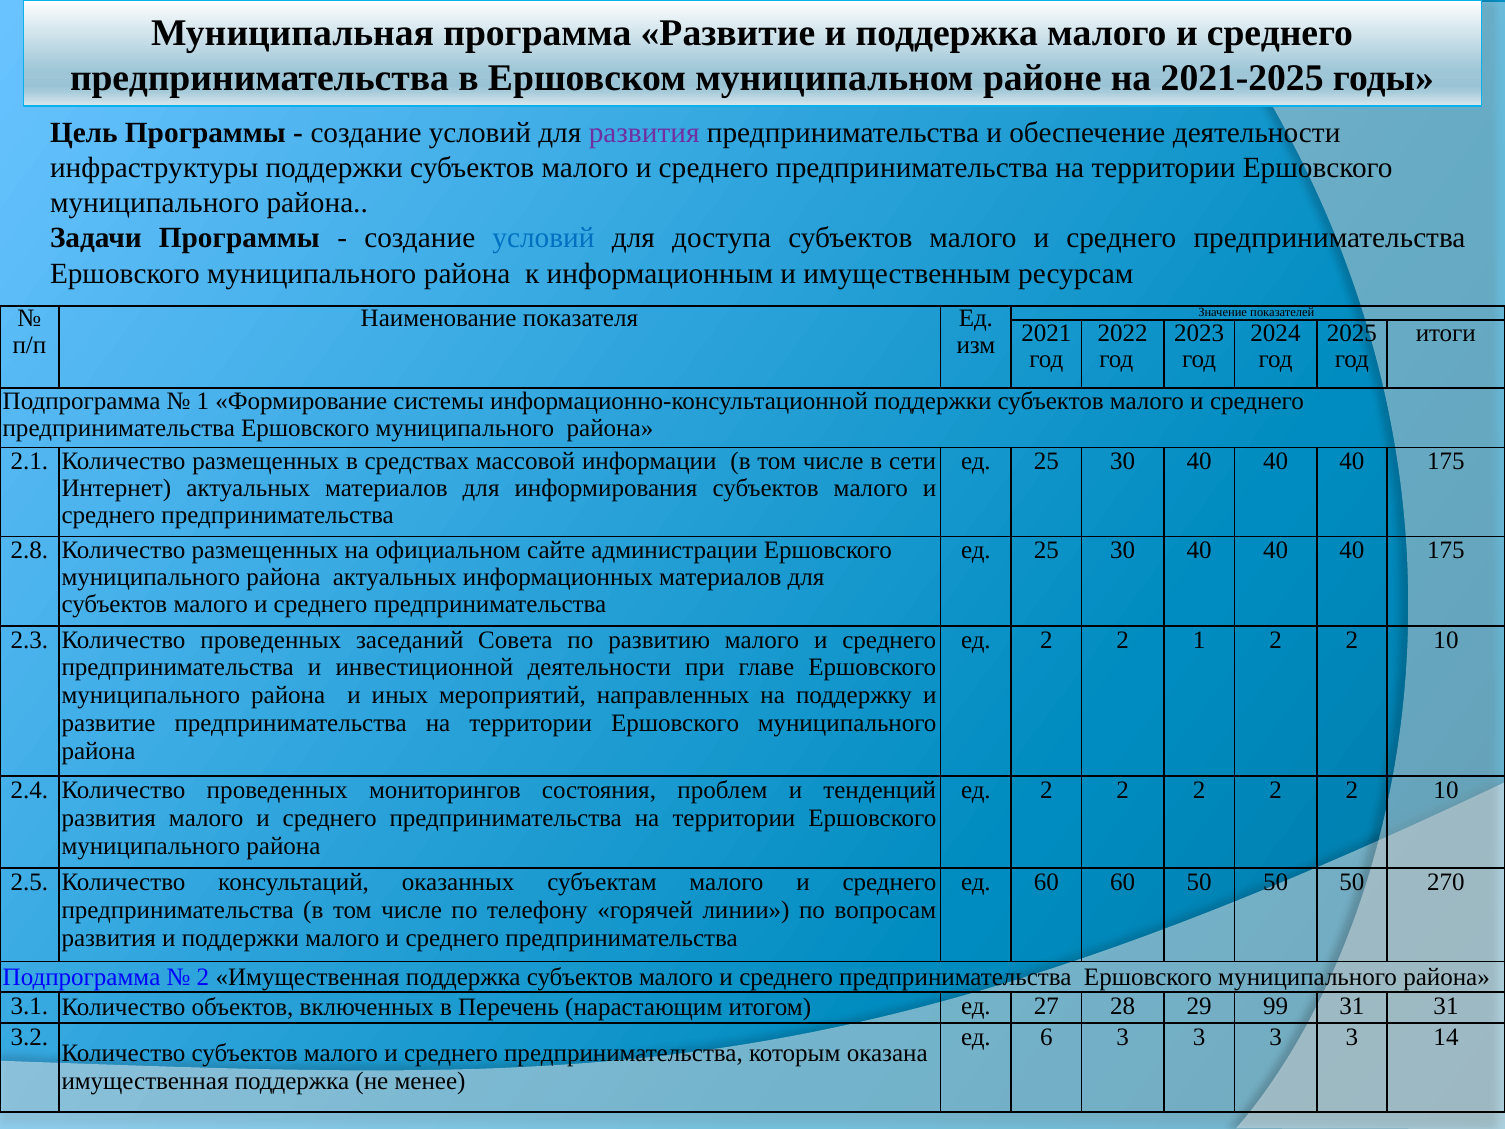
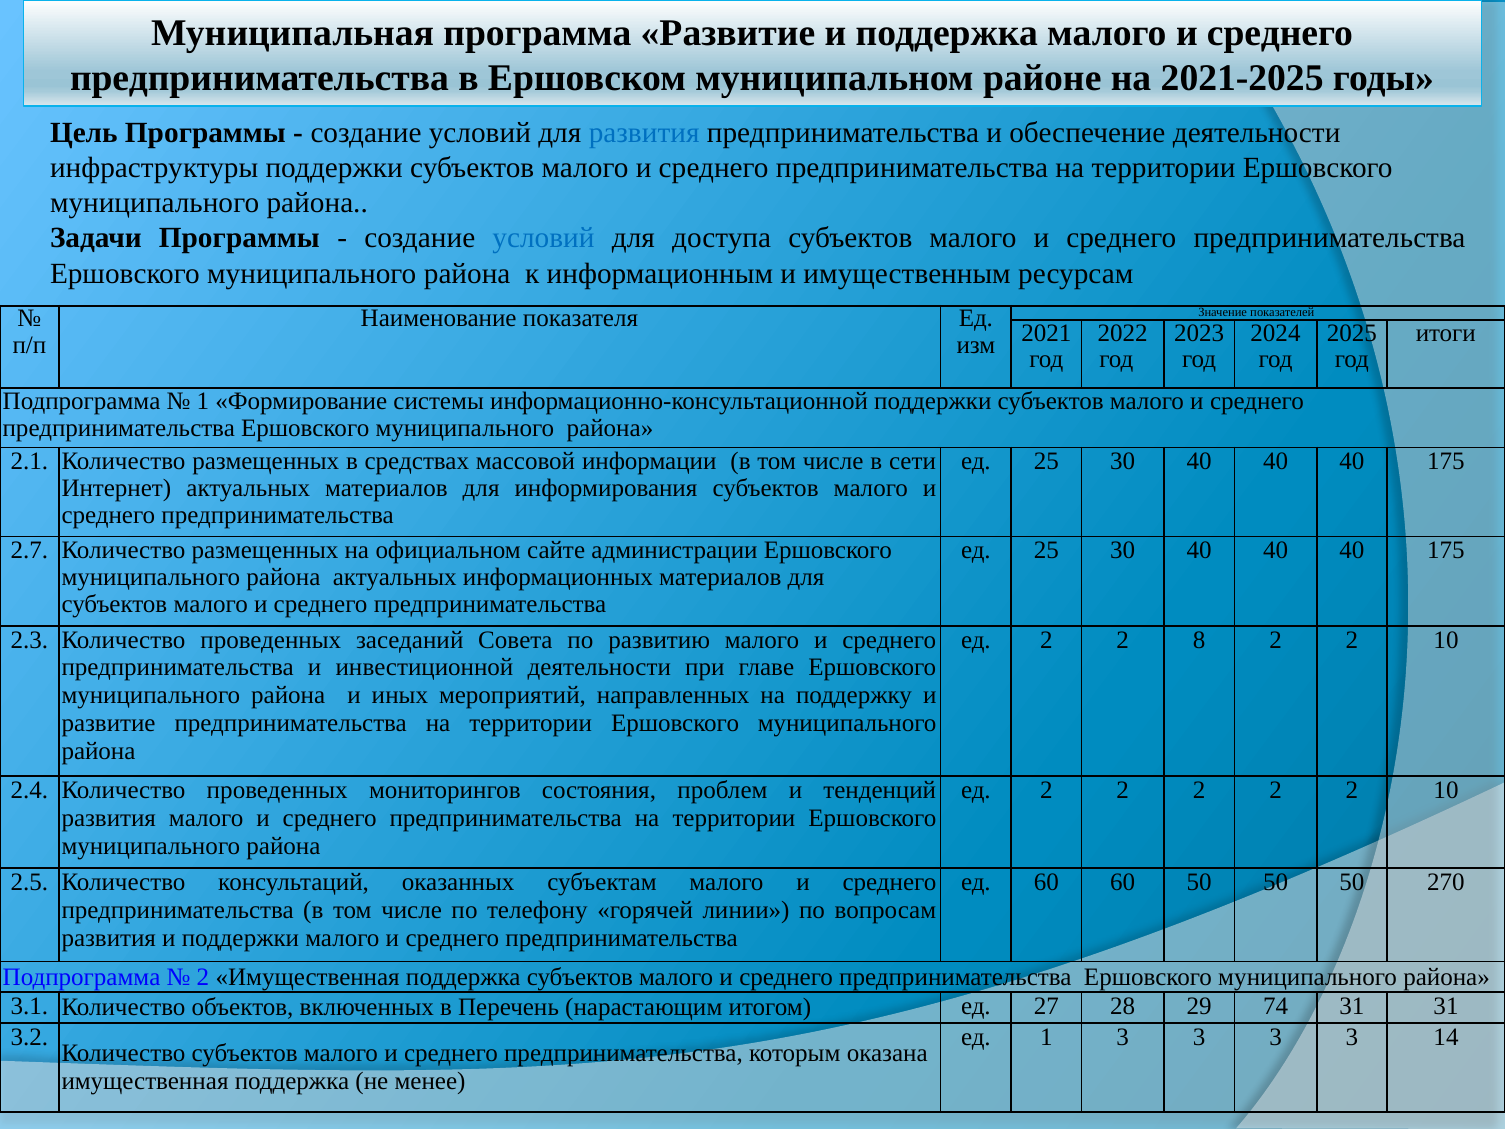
развития at (644, 133) colour: purple -> blue
2.8: 2.8 -> 2.7
2 1: 1 -> 8
99: 99 -> 74
ед 6: 6 -> 1
